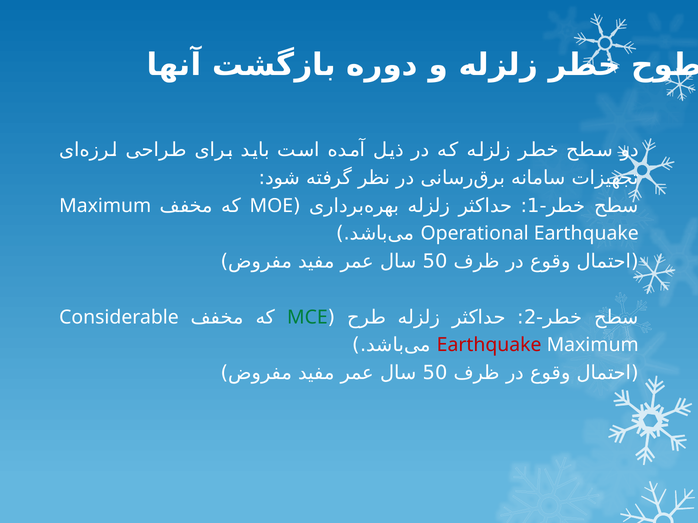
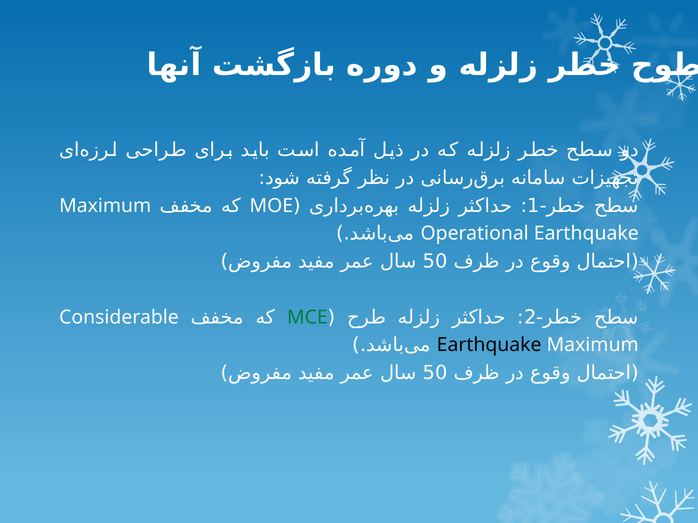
Earthquake at (489, 345) colour: red -> black
